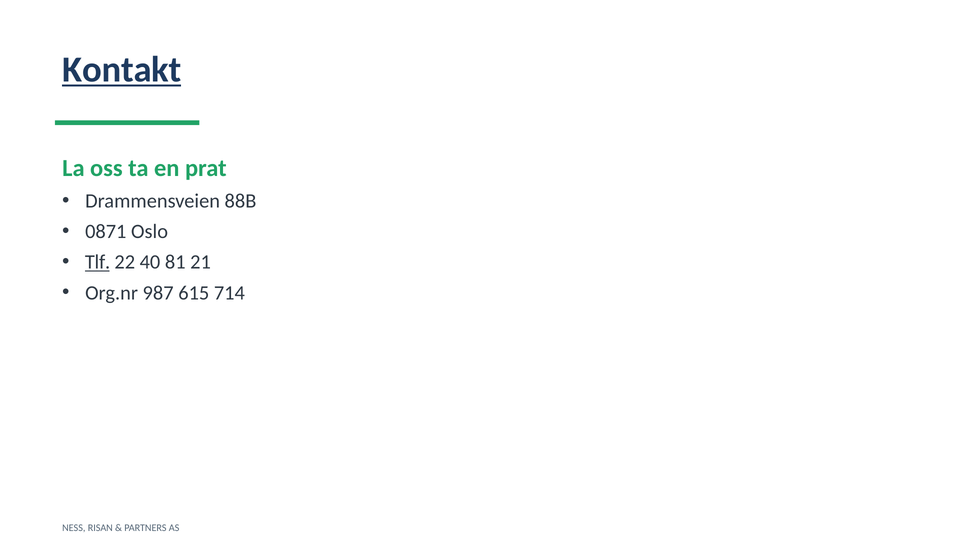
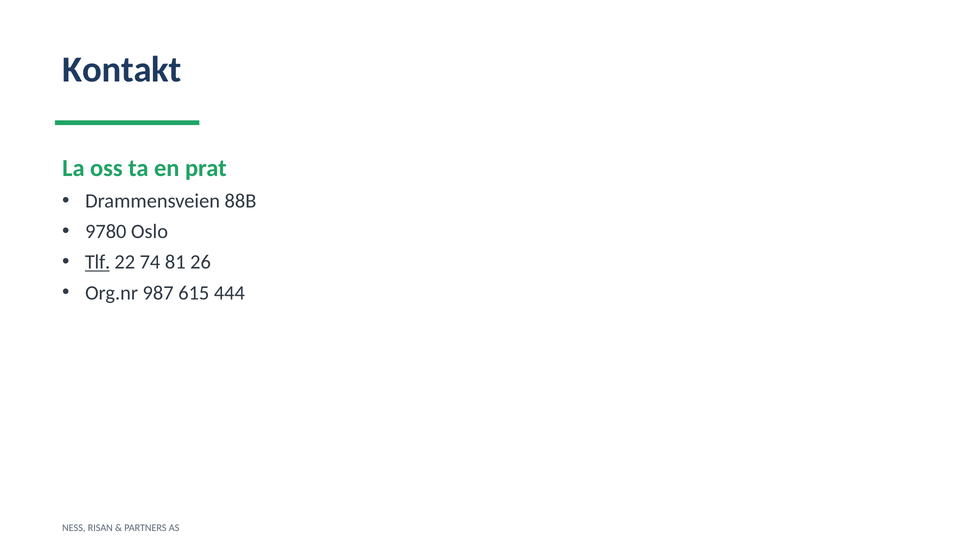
Kontakt underline: present -> none
0871: 0871 -> 9780
40: 40 -> 74
21: 21 -> 26
714: 714 -> 444
